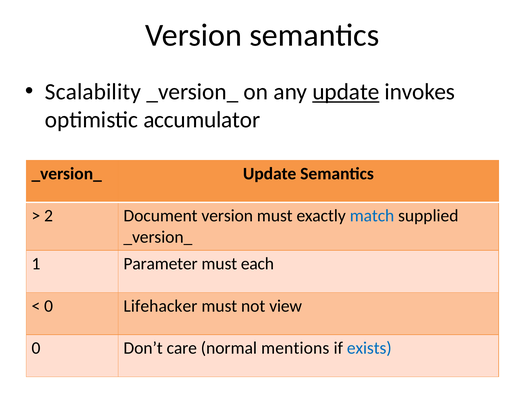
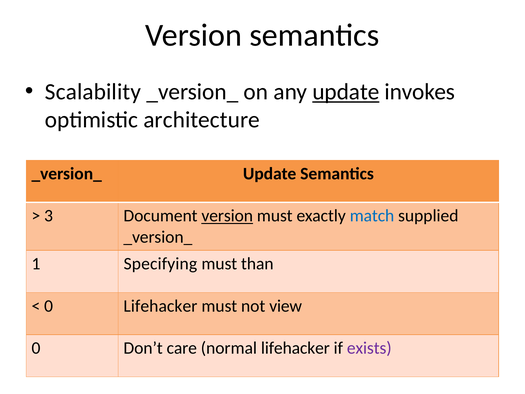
accumulator: accumulator -> architecture
2: 2 -> 3
version at (227, 216) underline: none -> present
Parameter: Parameter -> Specifying
each: each -> than
normal mentions: mentions -> lifehacker
exists colour: blue -> purple
